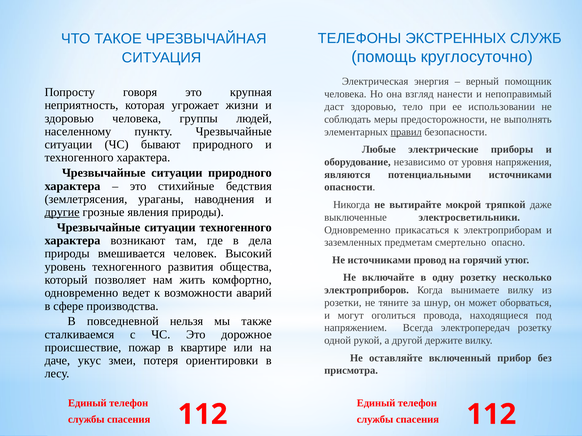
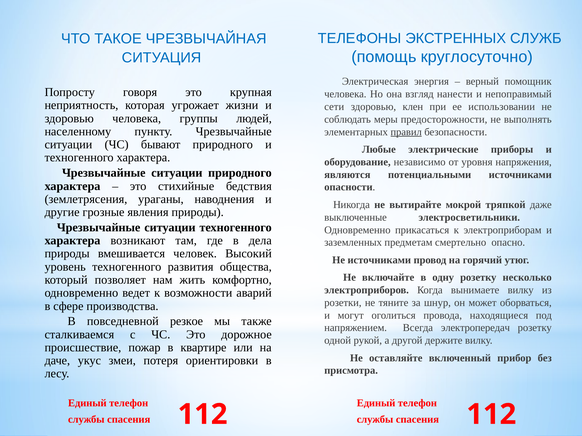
даст: даст -> сети
тело: тело -> клен
другие underline: present -> none
нельзя: нельзя -> резкое
